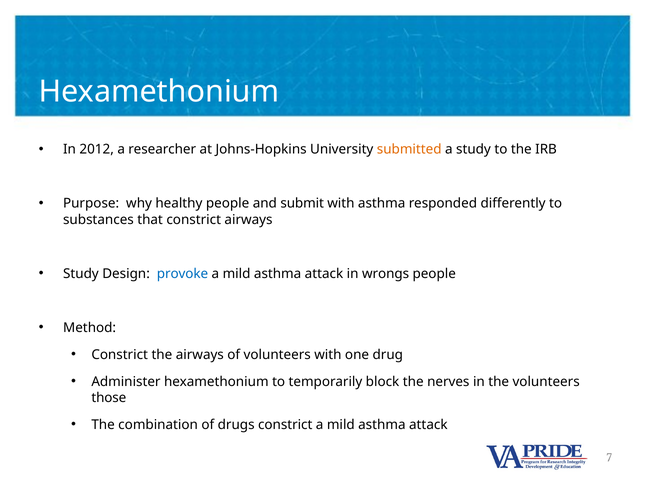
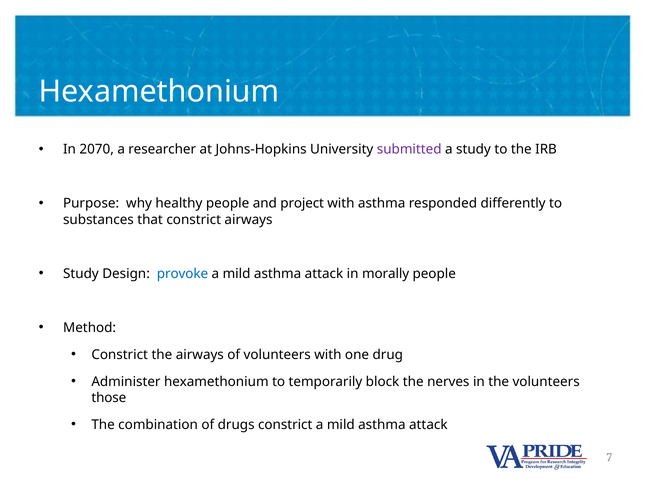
2012: 2012 -> 2070
submitted colour: orange -> purple
submit: submit -> project
wrongs: wrongs -> morally
